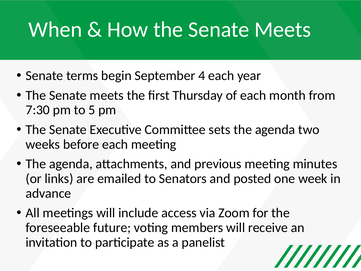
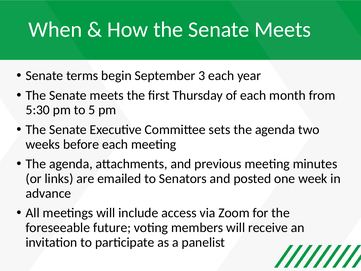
4: 4 -> 3
7:30: 7:30 -> 5:30
